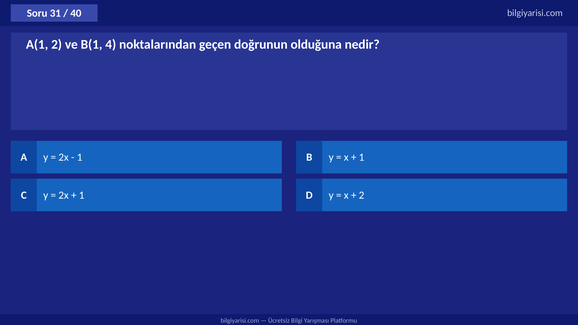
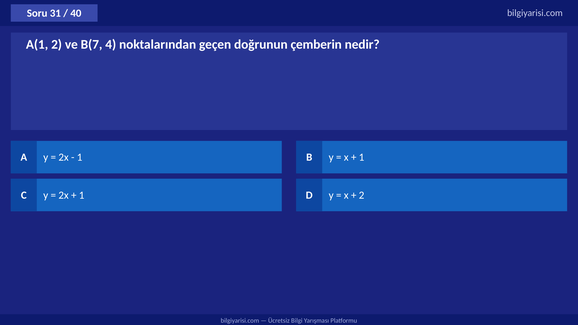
B(1: B(1 -> B(7
olduğuna: olduğuna -> çemberin
